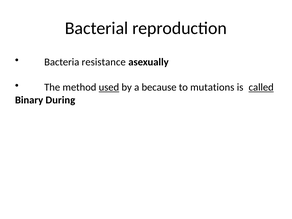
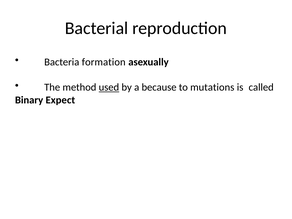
resistance: resistance -> formation
called underline: present -> none
During: During -> Expect
